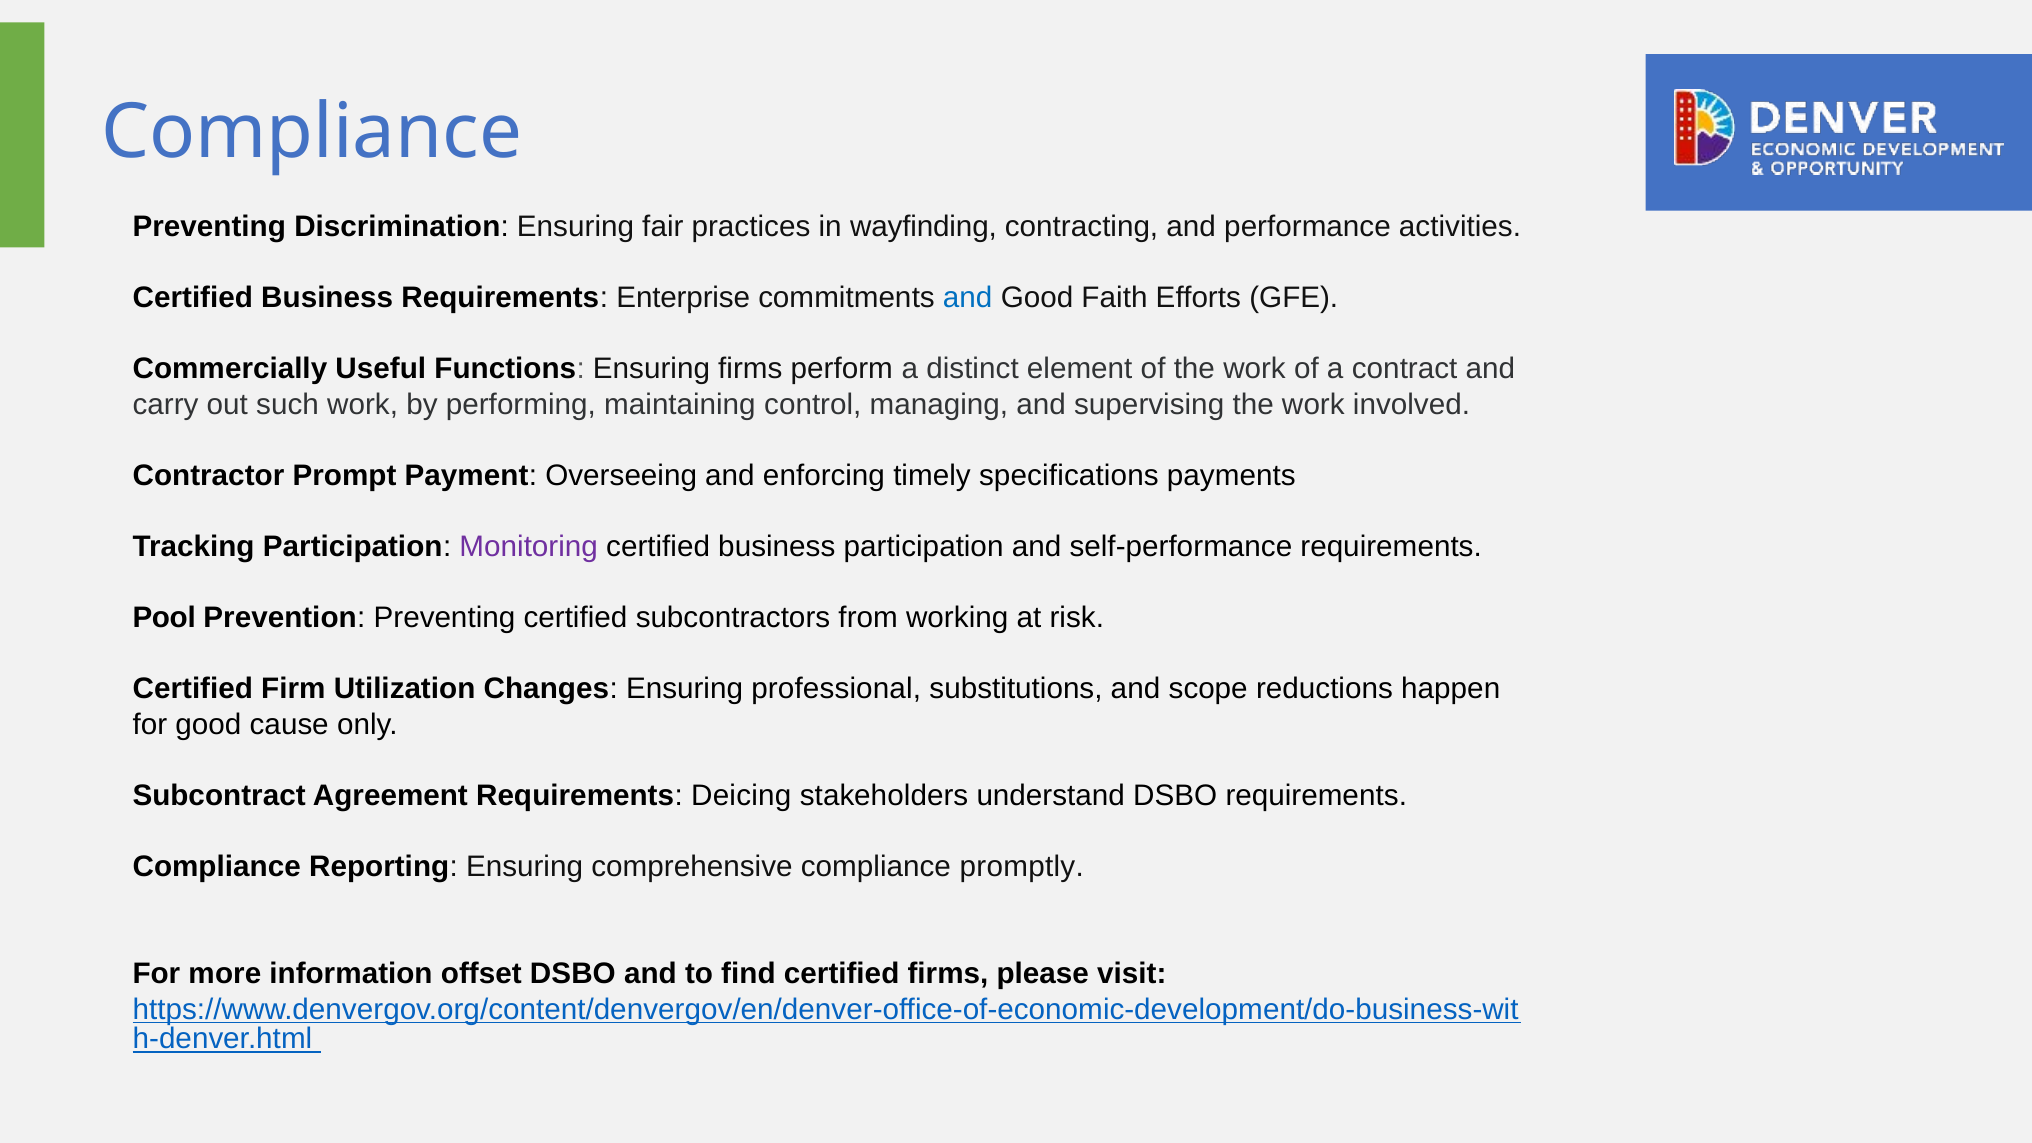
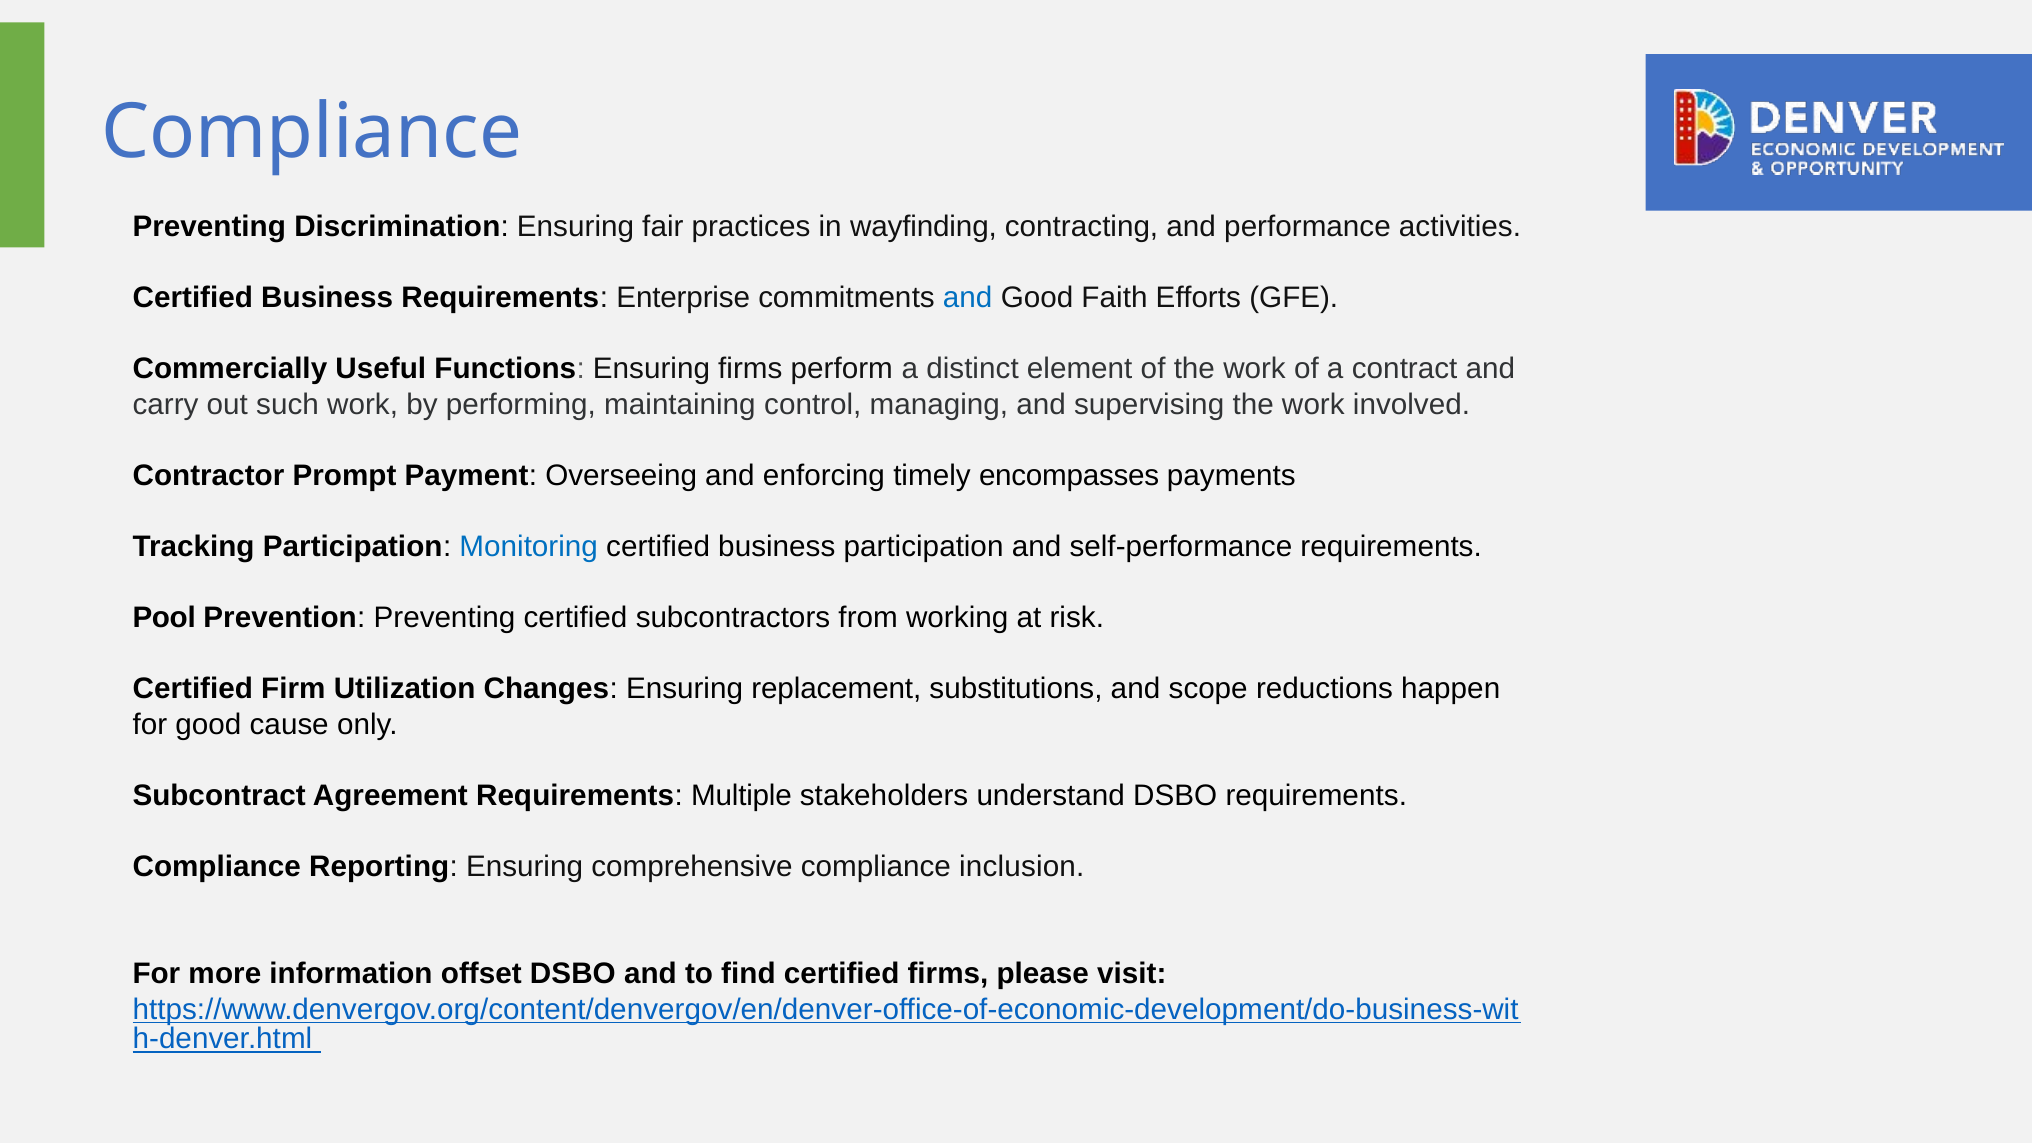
specifications: specifications -> encompasses
Monitoring colour: purple -> blue
professional: professional -> replacement
Deicing: Deicing -> Multiple
promptly: promptly -> inclusion
